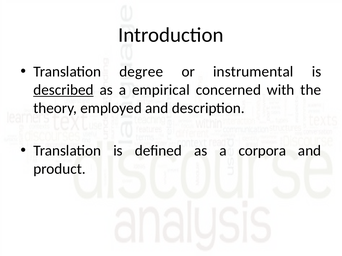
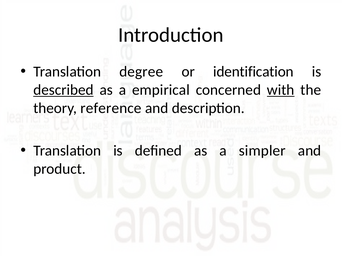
instrumental: instrumental -> identification
with underline: none -> present
employed: employed -> reference
corpora: corpora -> simpler
